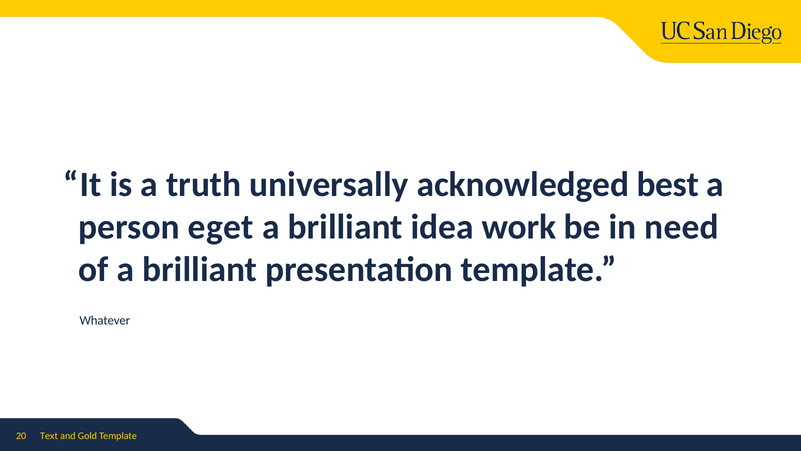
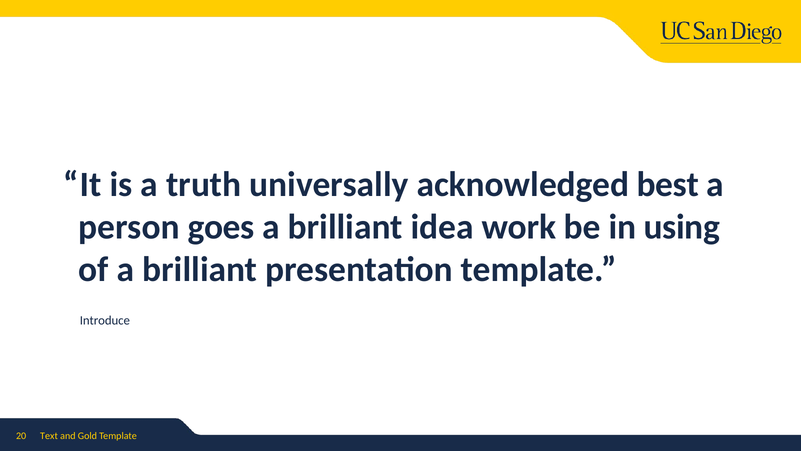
eget: eget -> goes
need: need -> using
Whatever: Whatever -> Introduce
